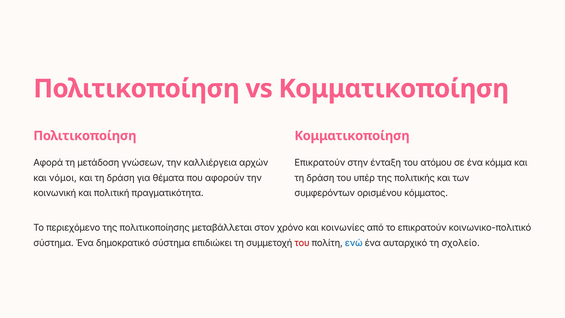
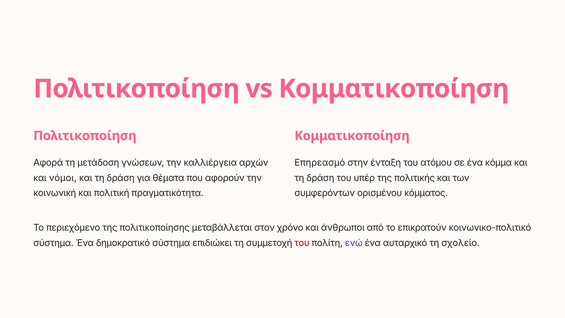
Επικρατούν at (320, 163): Επικρατούν -> Επηρεασμό
κοινωνίες: κοινωνίες -> άνθρωποι
ενώ colour: blue -> purple
